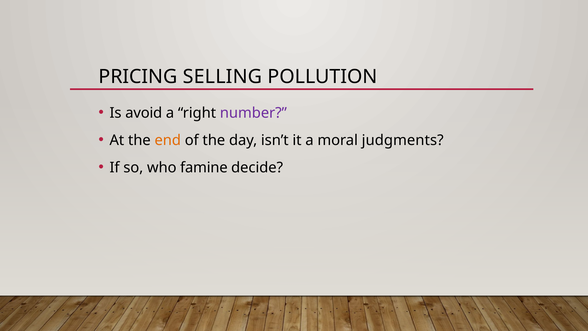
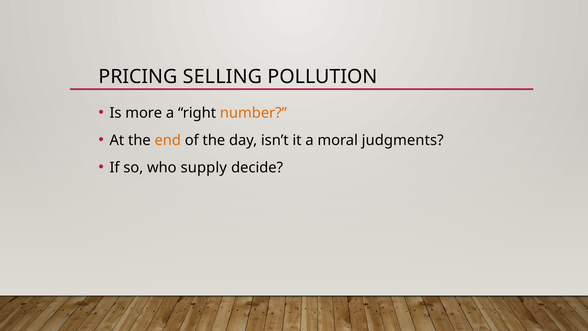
avoid: avoid -> more
number colour: purple -> orange
famine: famine -> supply
